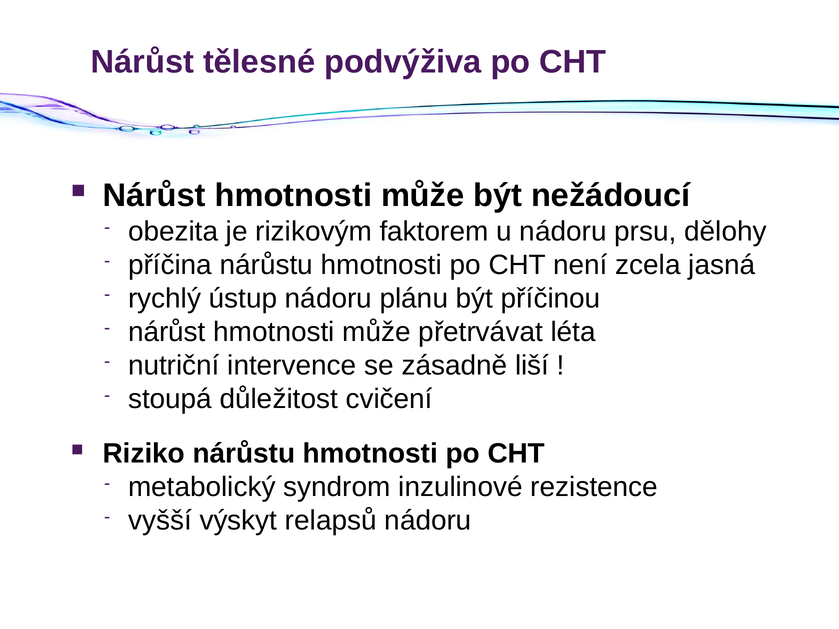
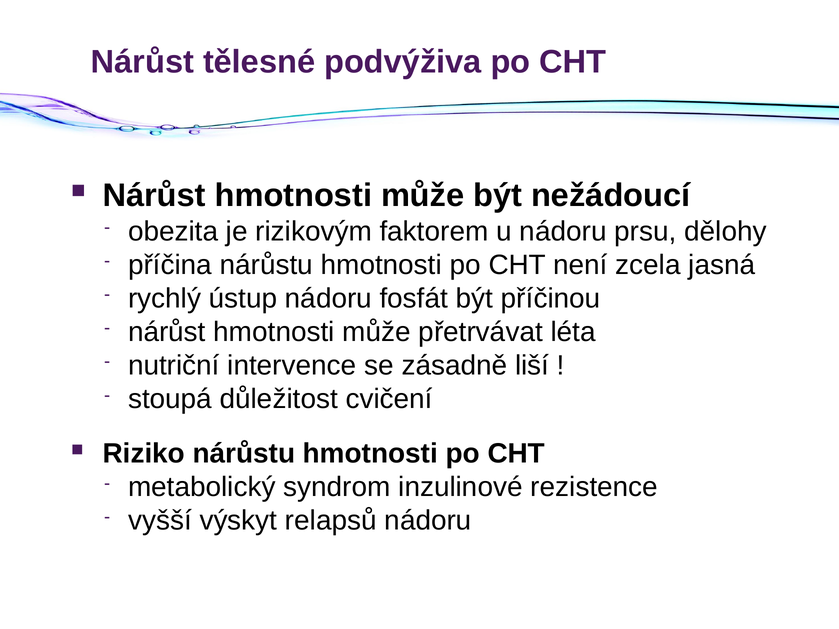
plánu: plánu -> fosfát
